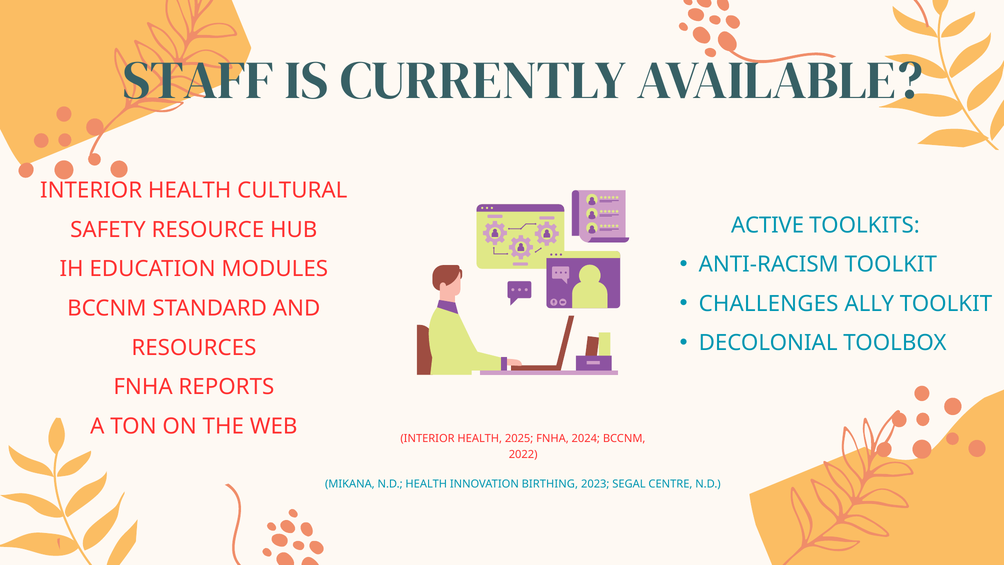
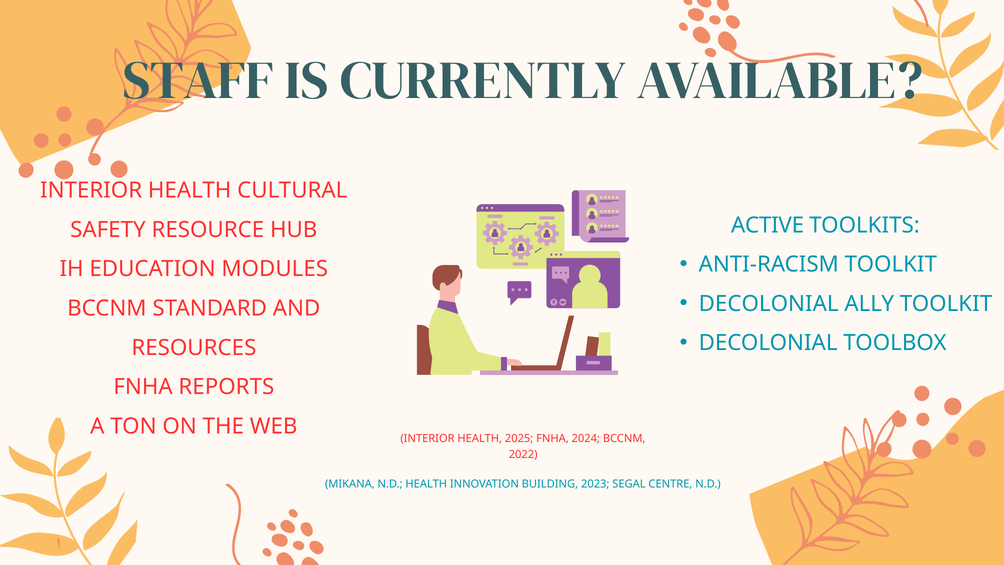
CHALLENGES at (769, 304): CHALLENGES -> DECOLONIAL
BIRTHING: BIRTHING -> BUILDING
